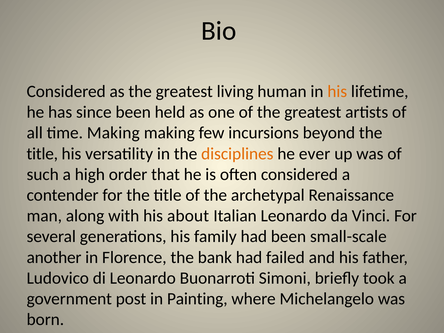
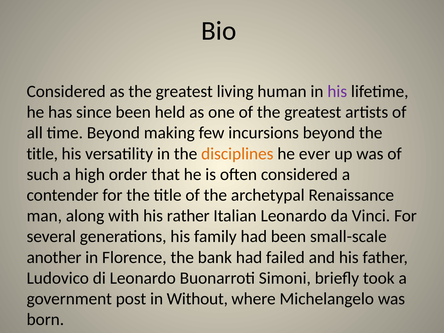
his at (337, 91) colour: orange -> purple
time Making: Making -> Beyond
about: about -> rather
Painting: Painting -> Without
